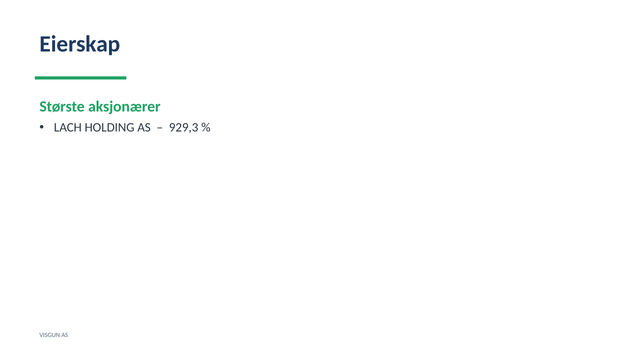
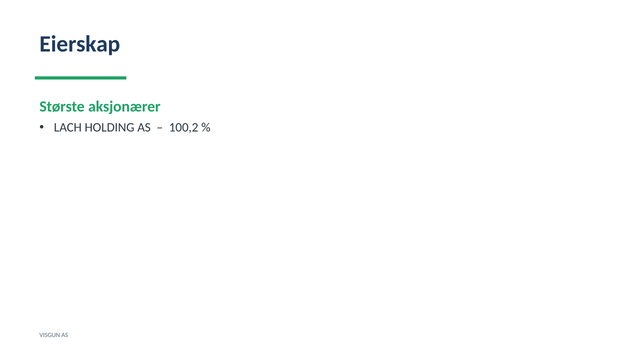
929,3: 929,3 -> 100,2
